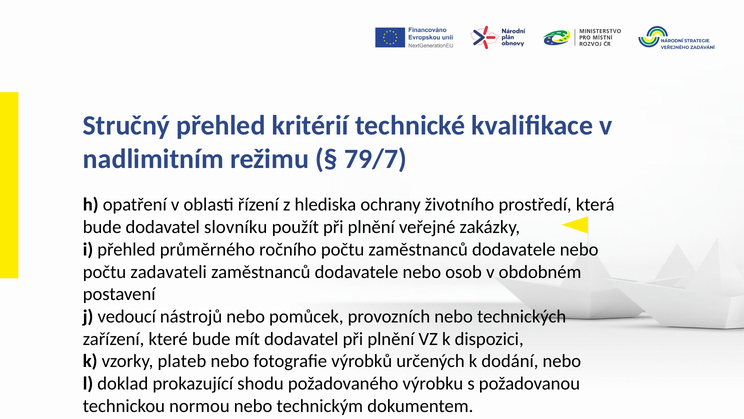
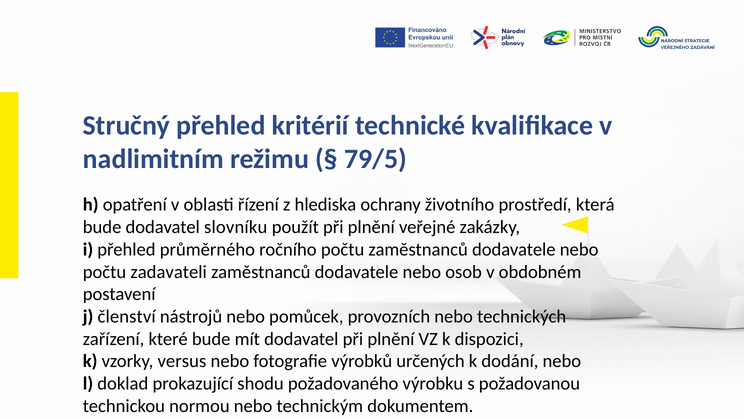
79/7: 79/7 -> 79/5
vedoucí: vedoucí -> členství
plateb: plateb -> versus
